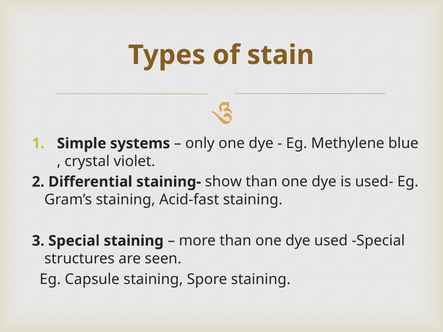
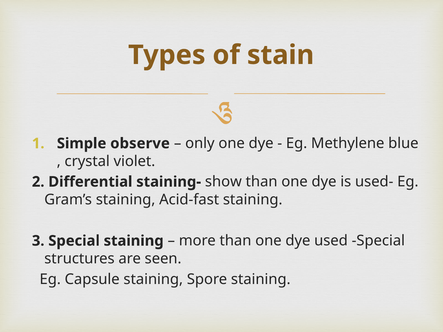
systems: systems -> observe
